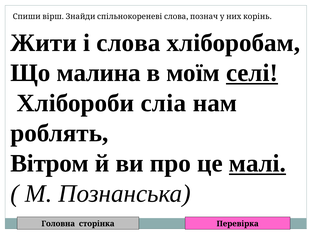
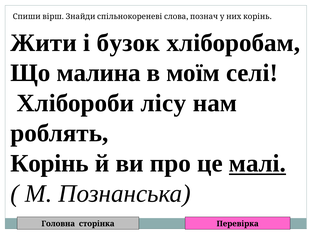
слова: слова -> бузок
селі underline: present -> none
сліа: сліа -> лісу
Вітром: Вітром -> Корінь
